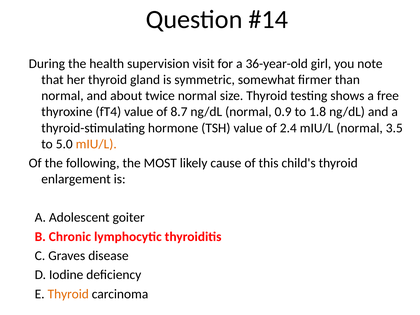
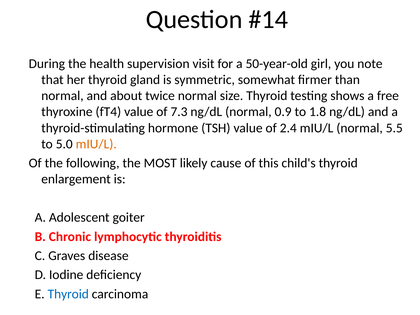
36-year-old: 36-year-old -> 50-year-old
8.7: 8.7 -> 7.3
3.5: 3.5 -> 5.5
Thyroid at (68, 294) colour: orange -> blue
